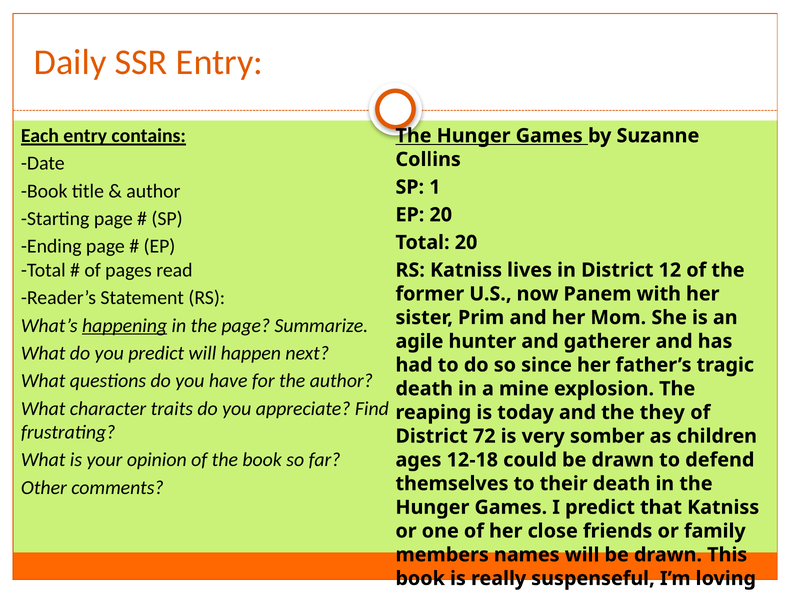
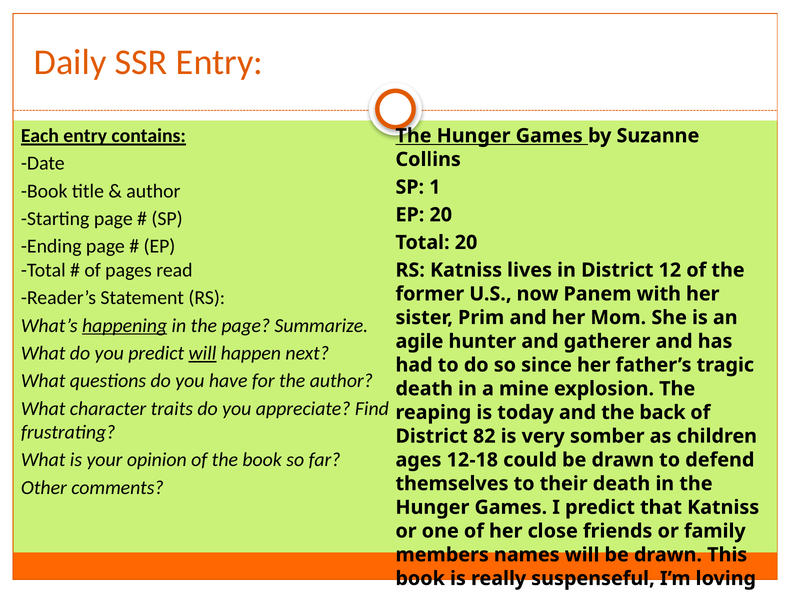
will at (202, 353) underline: none -> present
they: they -> back
72: 72 -> 82
